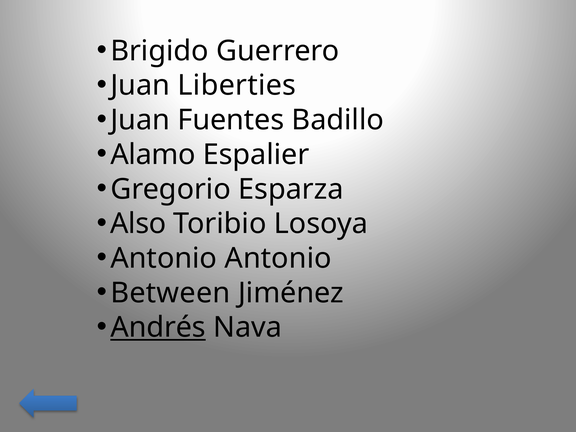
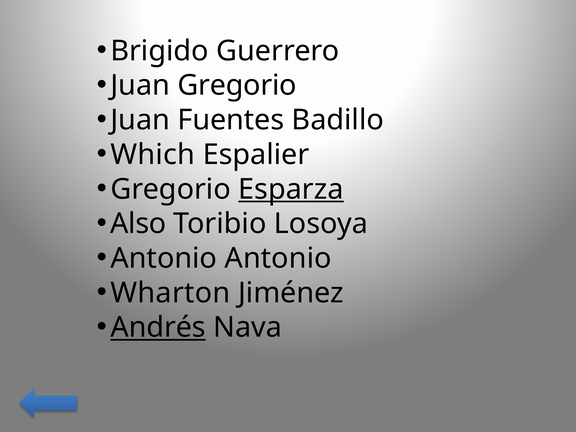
Juan Liberties: Liberties -> Gregorio
Alamo: Alamo -> Which
Esparza underline: none -> present
Between: Between -> Wharton
